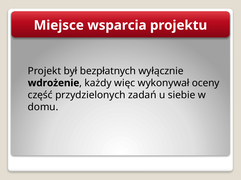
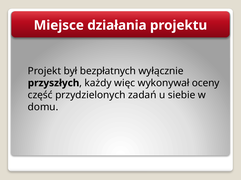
wsparcia: wsparcia -> działania
wdrożenie: wdrożenie -> przyszłych
